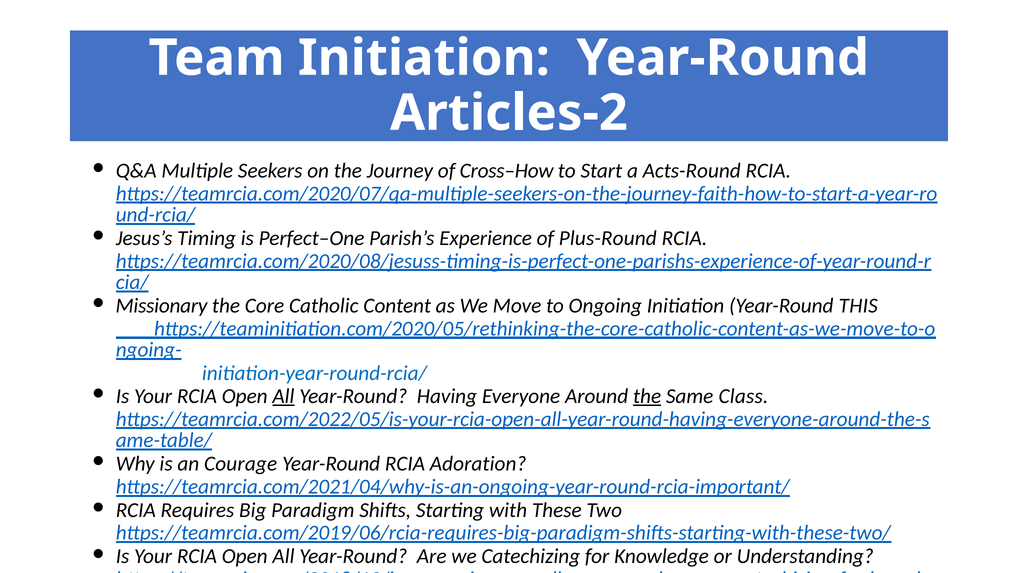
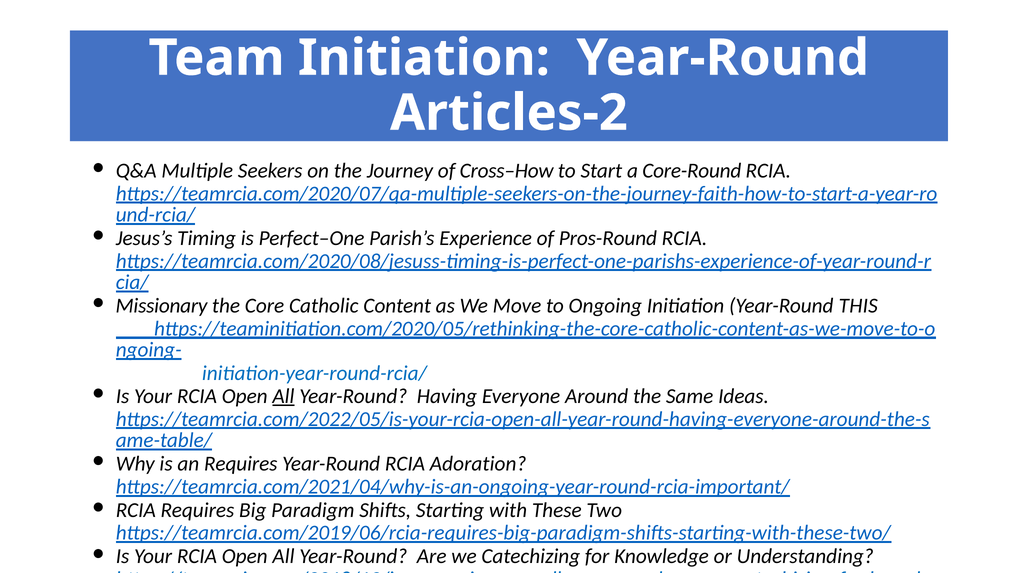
Acts-Round: Acts-Round -> Core-Round
Plus-Round: Plus-Round -> Pros-Round
the at (647, 396) underline: present -> none
Class: Class -> Ideas
an Courage: Courage -> Requires
